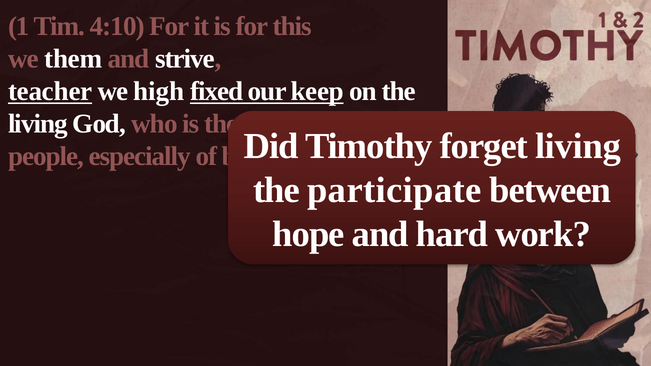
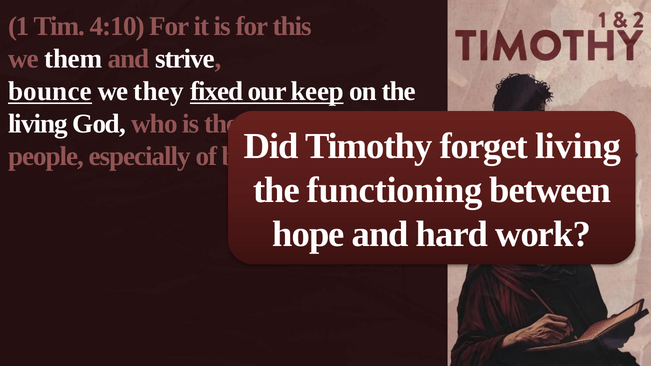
teacher: teacher -> bounce
high: high -> they
participate: participate -> functioning
